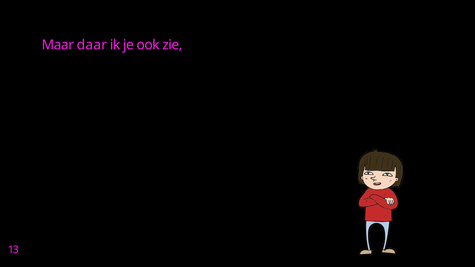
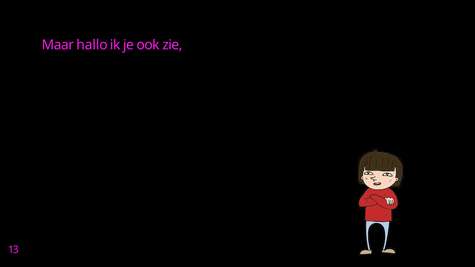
daar: daar -> hallo
